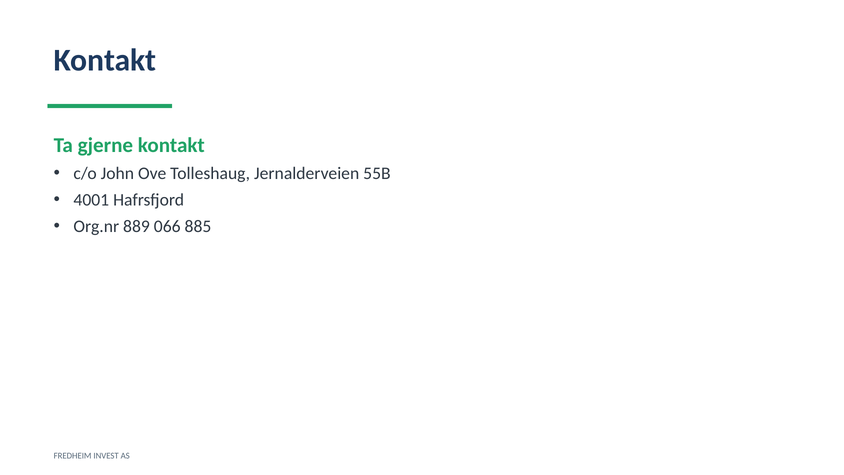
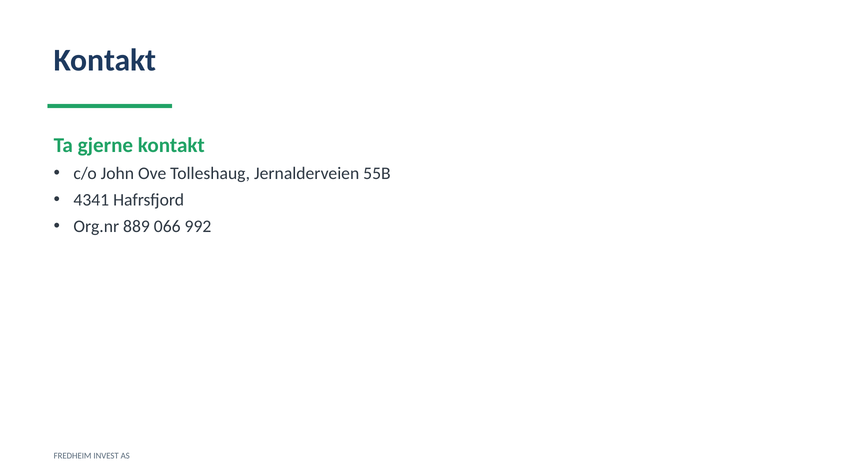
4001: 4001 -> 4341
885: 885 -> 992
